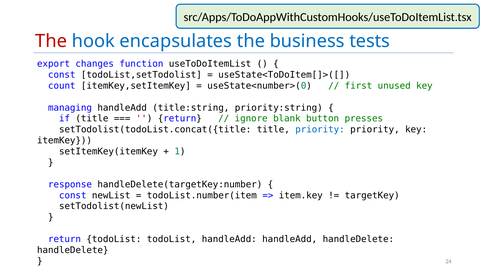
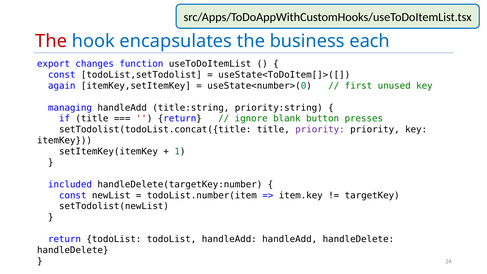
tests: tests -> each
count: count -> again
priority at (320, 130) colour: blue -> purple
response: response -> included
